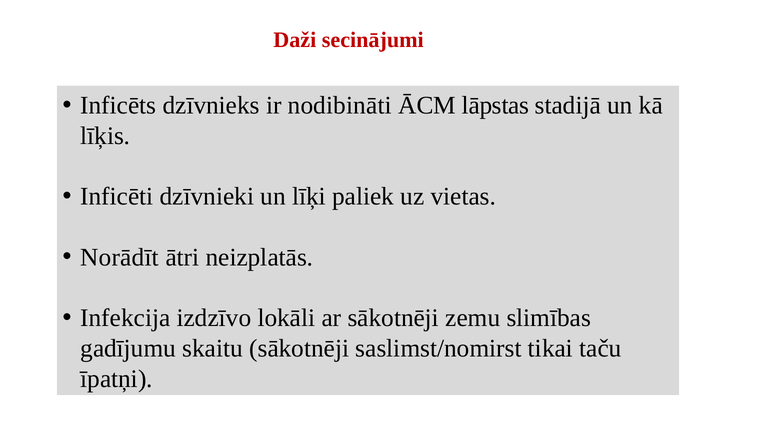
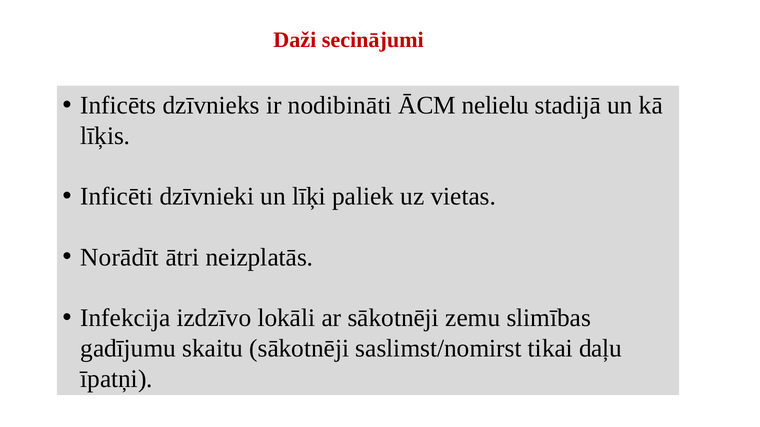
lāpstas: lāpstas -> nelielu
taču: taču -> daļu
